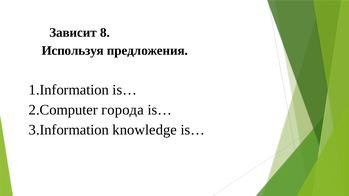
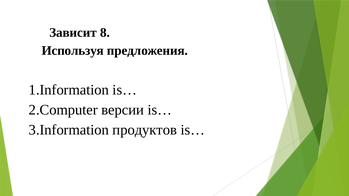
города: города -> версии
knowledge: knowledge -> продуктов
